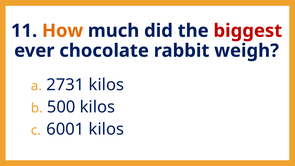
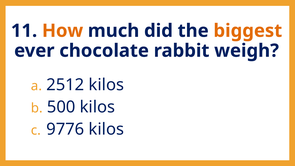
biggest colour: red -> orange
2731: 2731 -> 2512
6001: 6001 -> 9776
